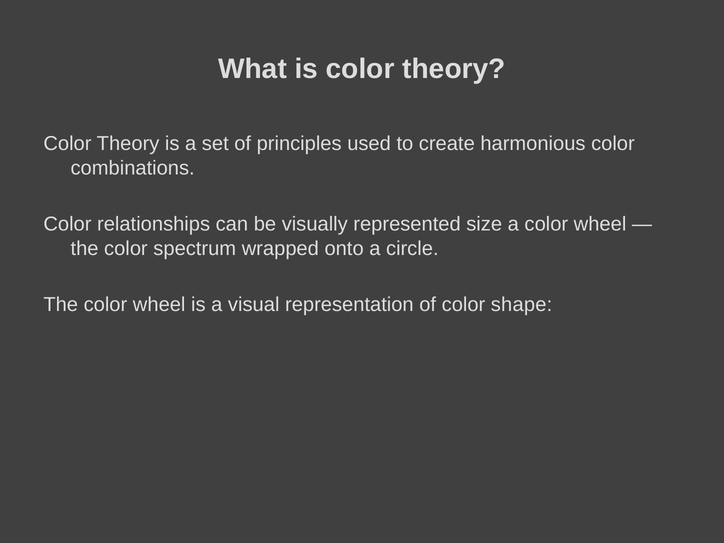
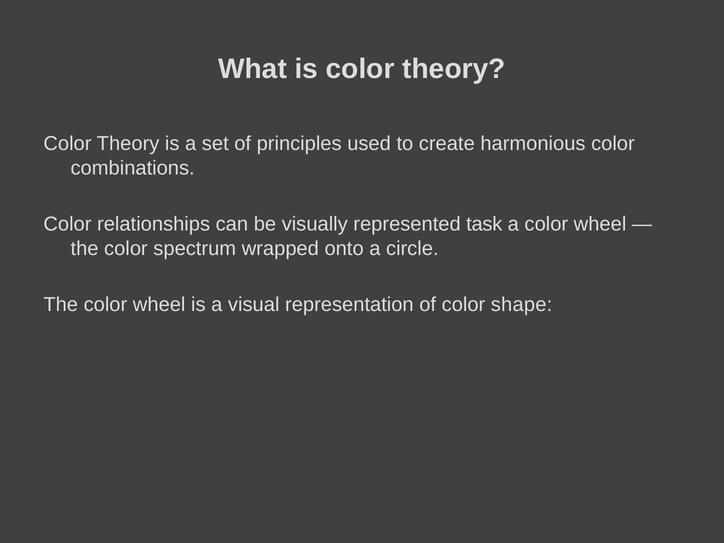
size: size -> task
